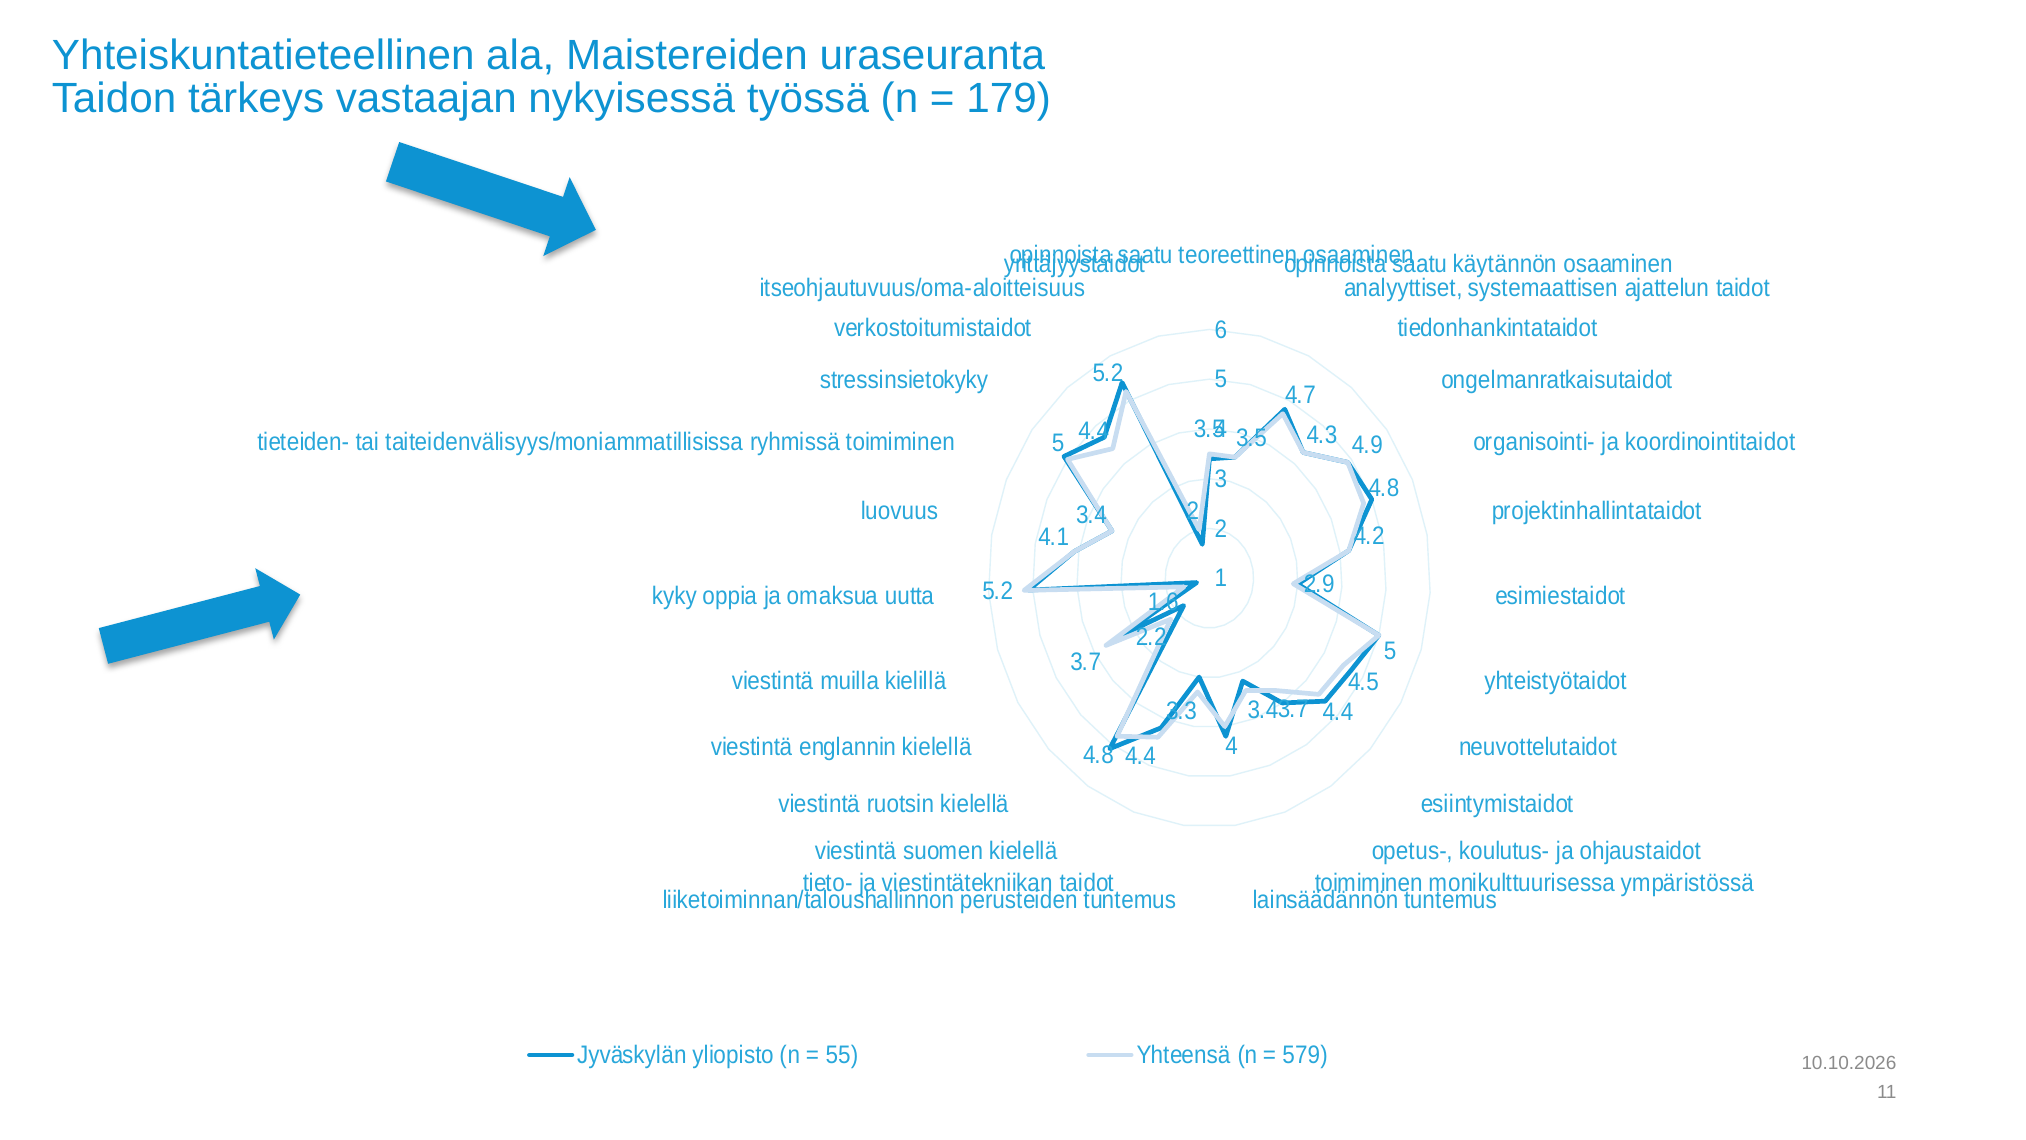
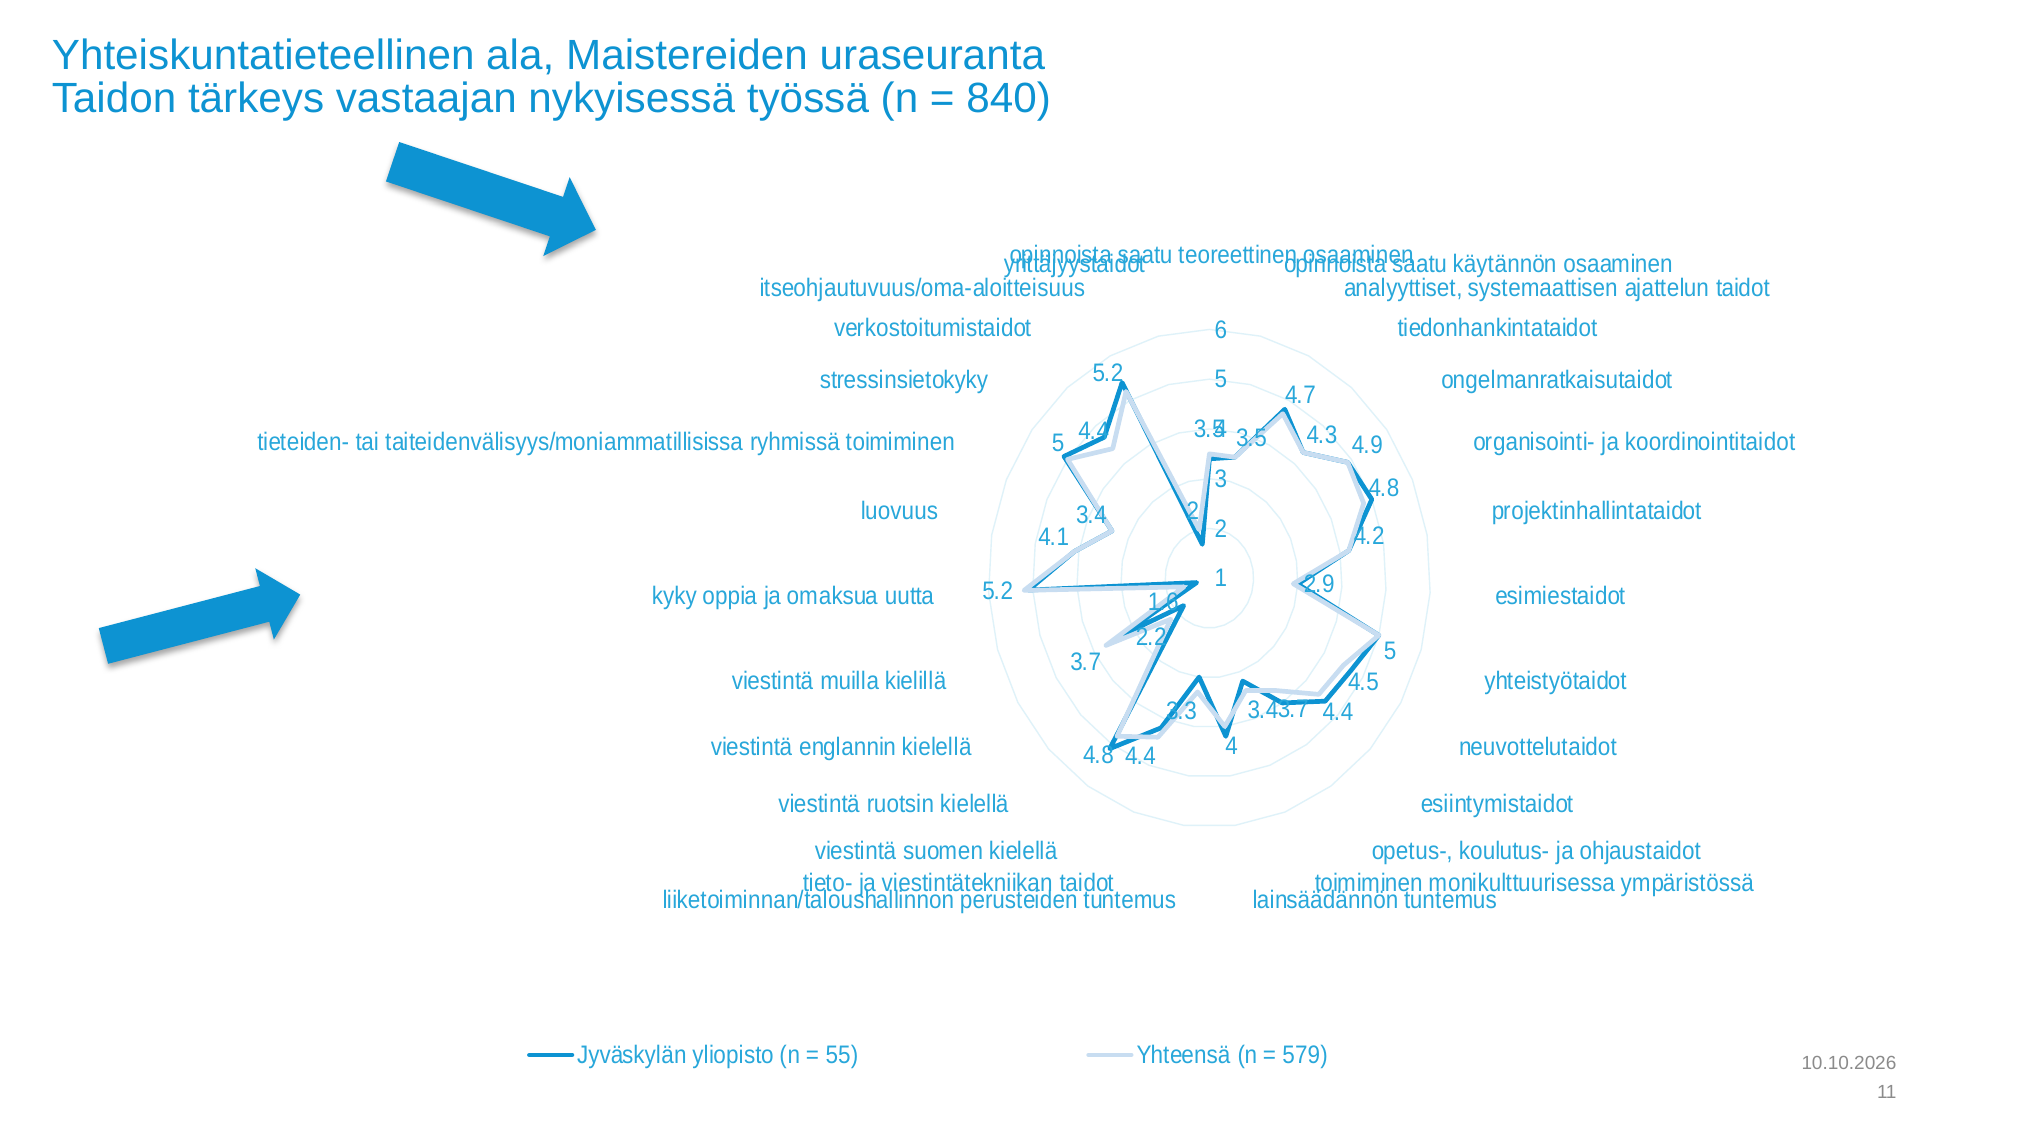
179: 179 -> 840
